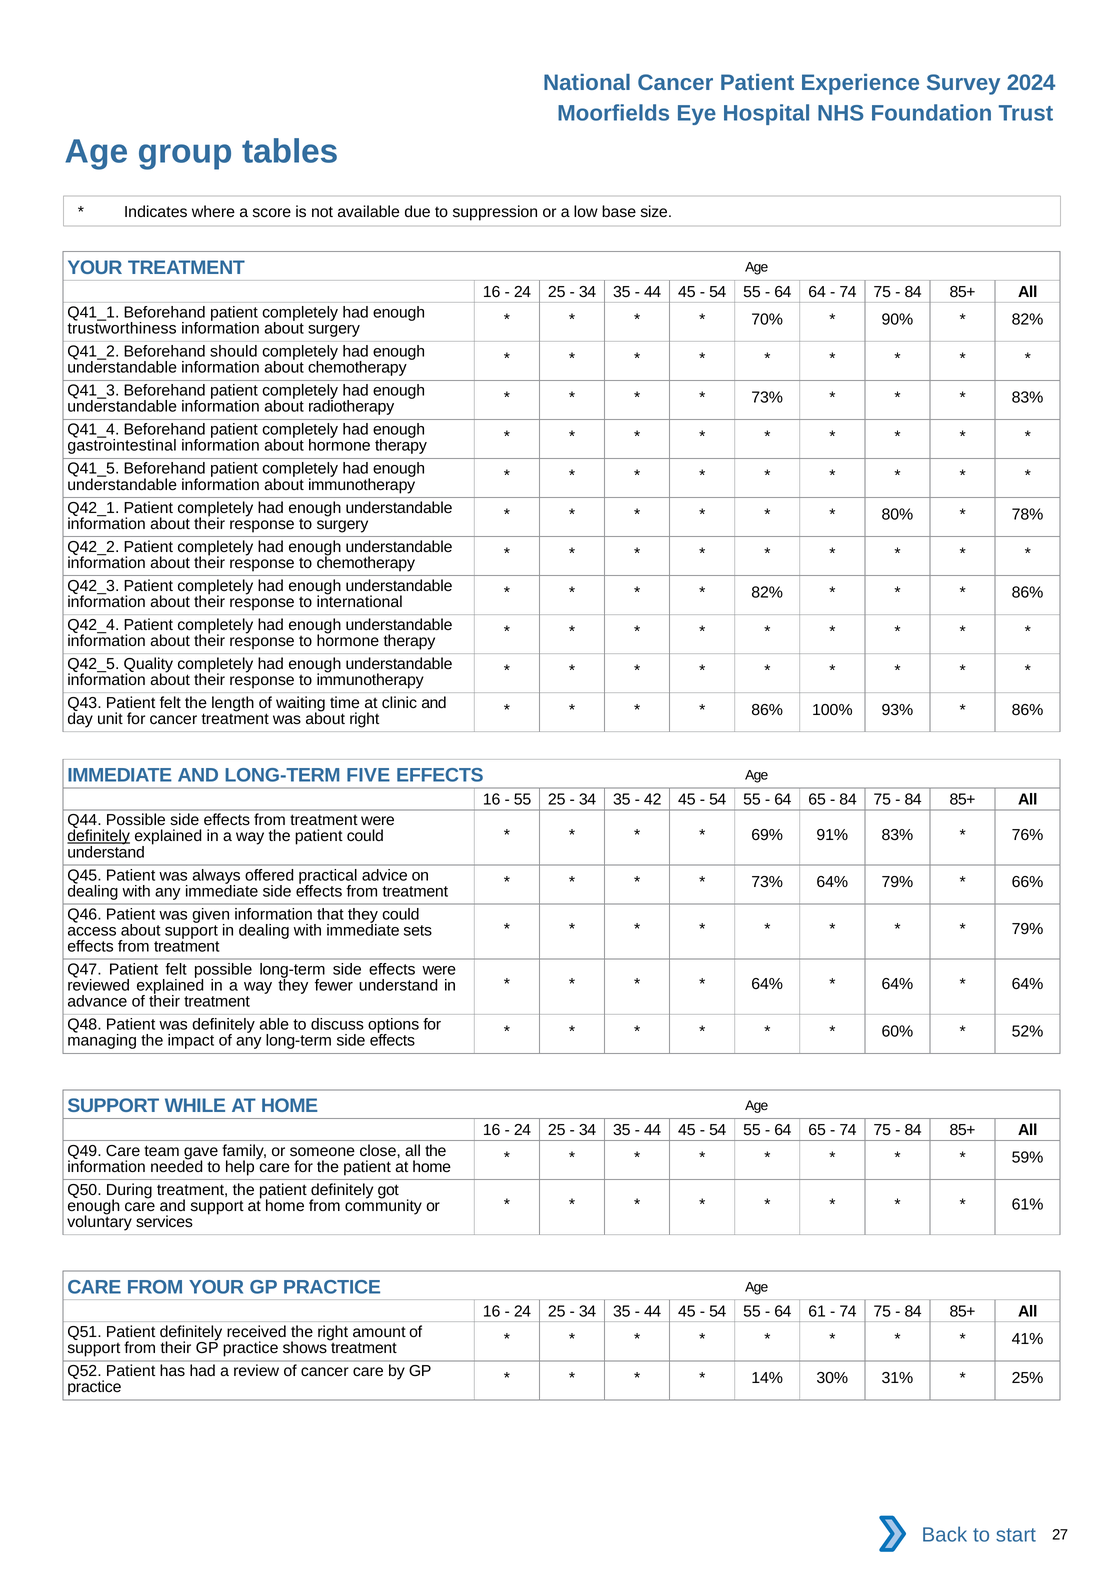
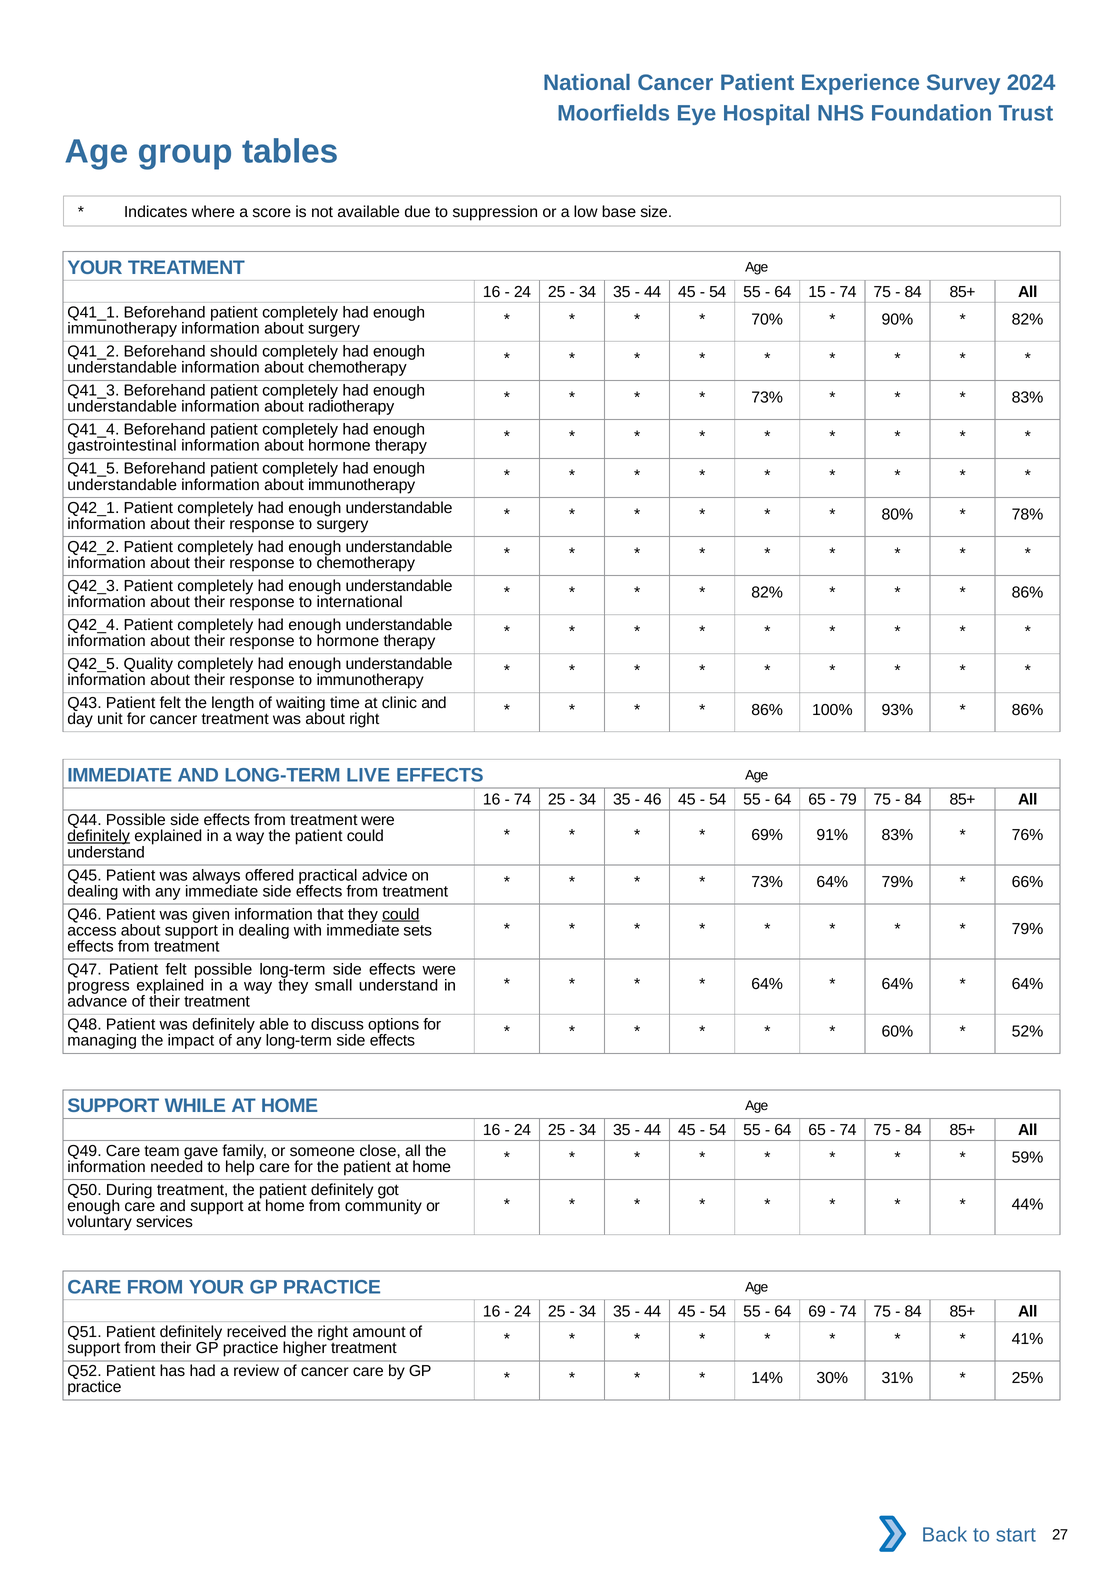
64 64: 64 -> 15
trustworthiness at (122, 329): trustworthiness -> immunotherapy
FIVE: FIVE -> LIVE
55 at (523, 799): 55 -> 74
42: 42 -> 46
84 at (848, 799): 84 -> 79
could at (401, 914) underline: none -> present
reviewed: reviewed -> progress
fewer: fewer -> small
61%: 61% -> 44%
61: 61 -> 69
shows: shows -> higher
